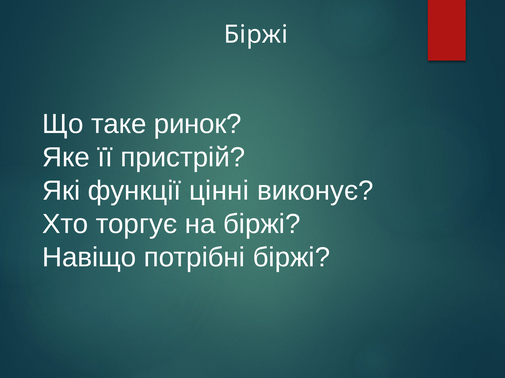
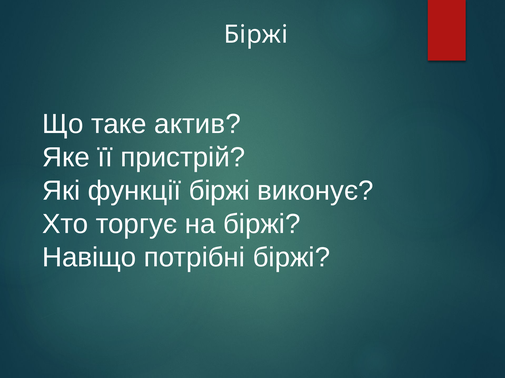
ринок: ринок -> актив
функції цінні: цінні -> біржі
